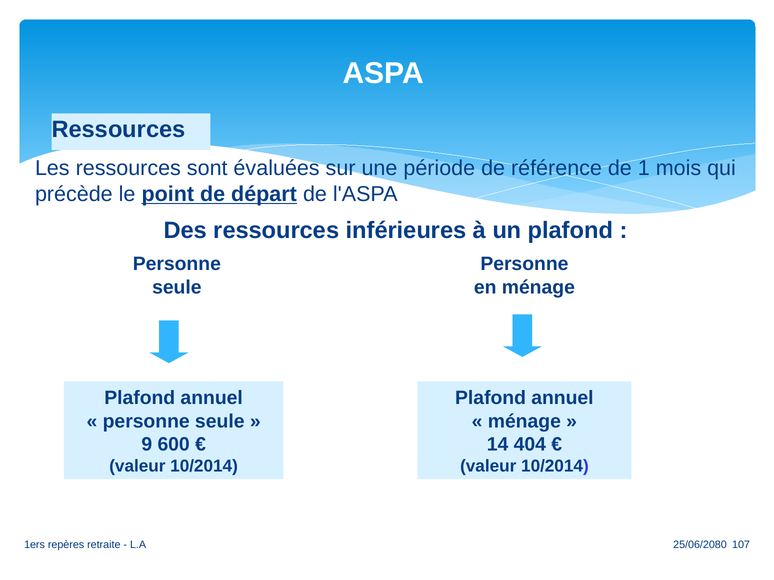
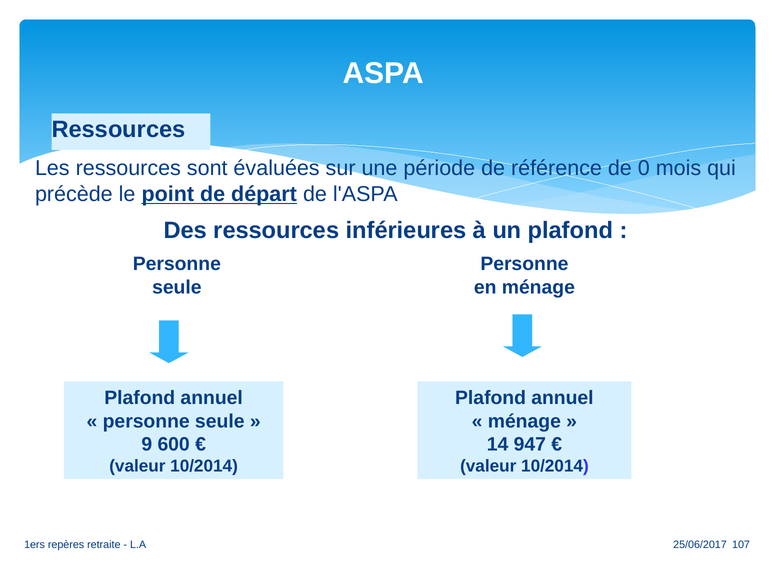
1: 1 -> 0
404: 404 -> 947
25/06/2080: 25/06/2080 -> 25/06/2017
